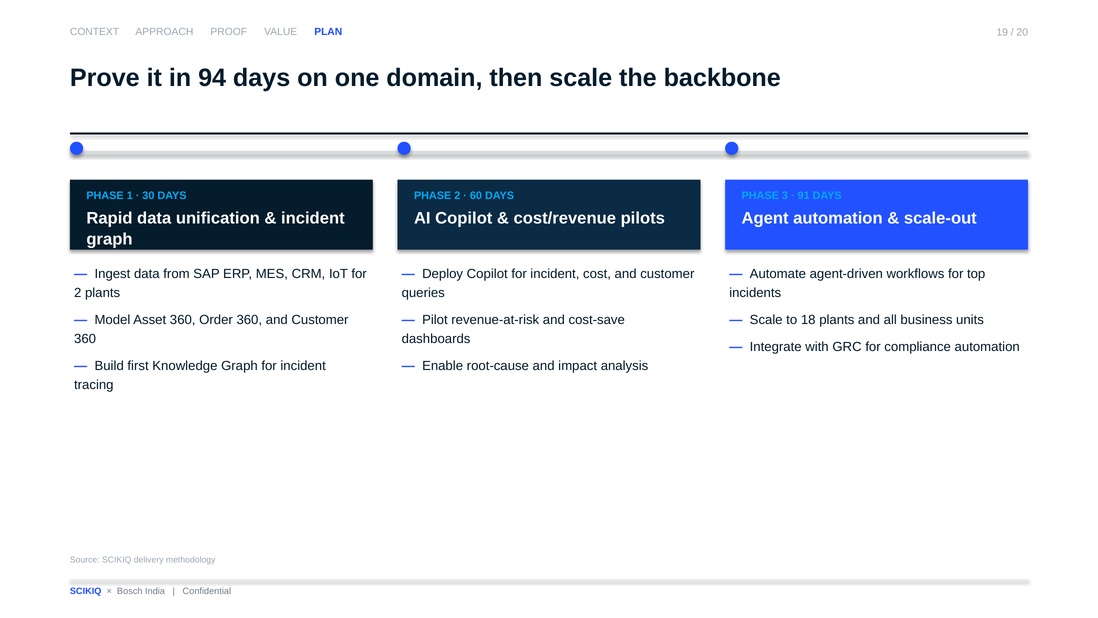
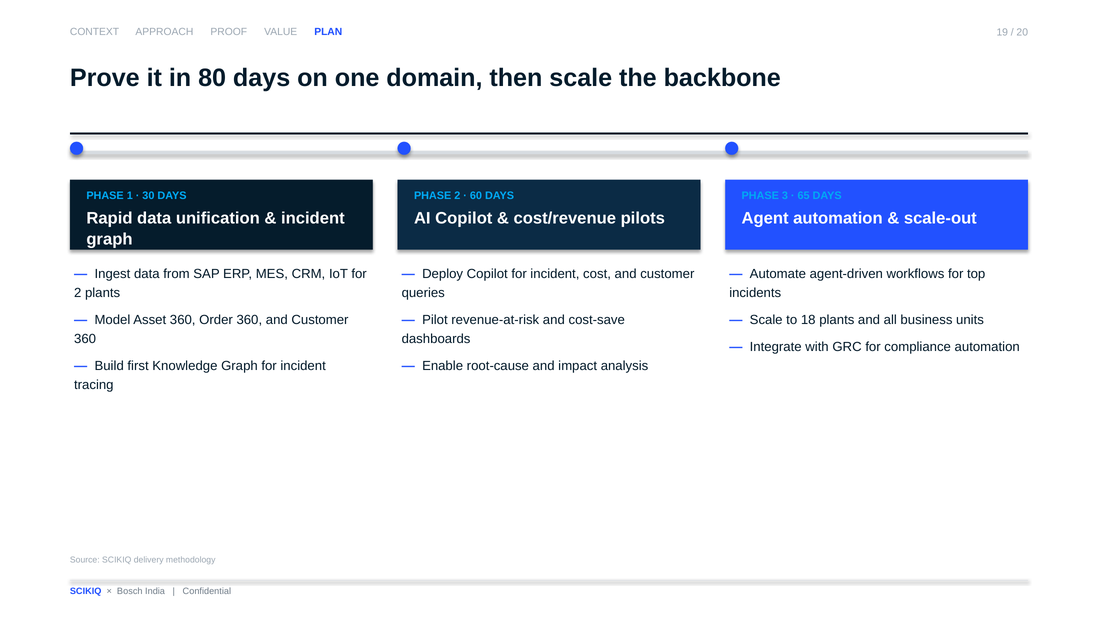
94: 94 -> 80
91: 91 -> 65
